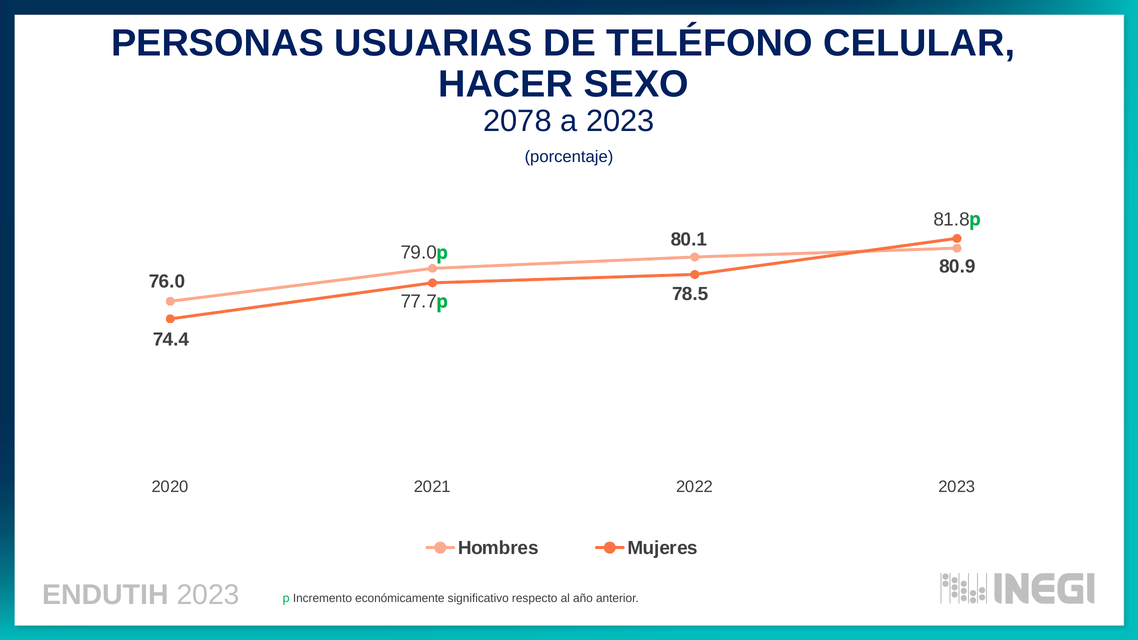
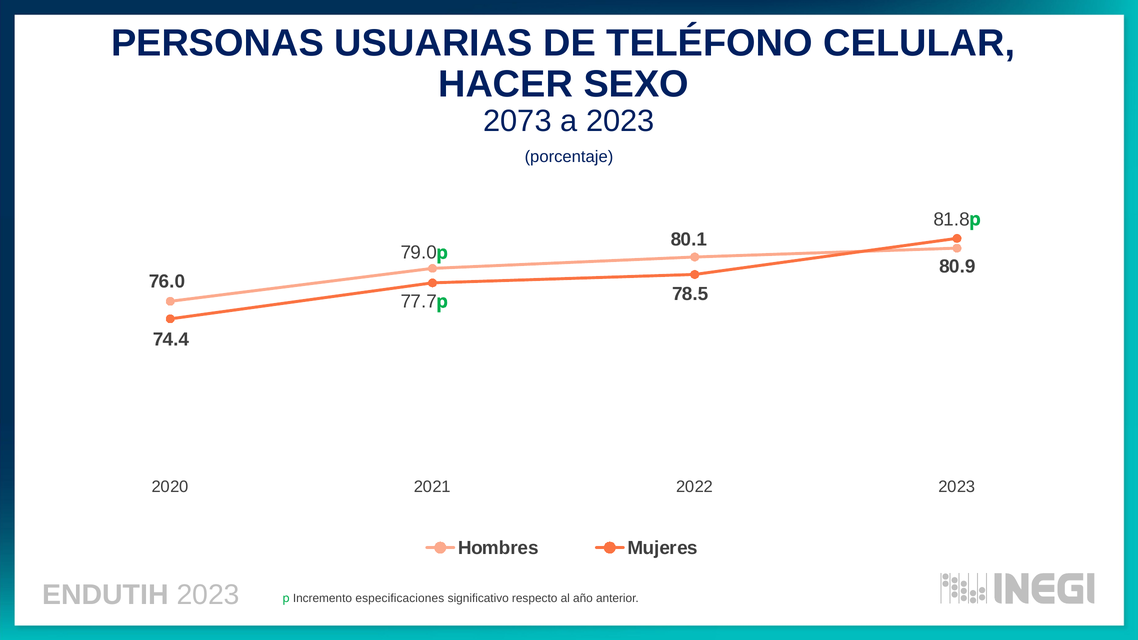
2078: 2078 -> 2073
económicamente: económicamente -> especificaciones
